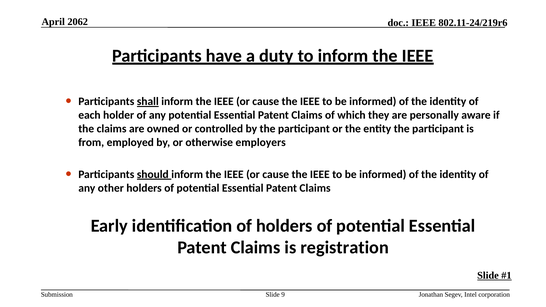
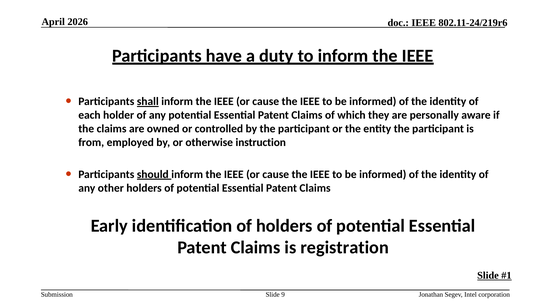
2062: 2062 -> 2026
employers: employers -> instruction
